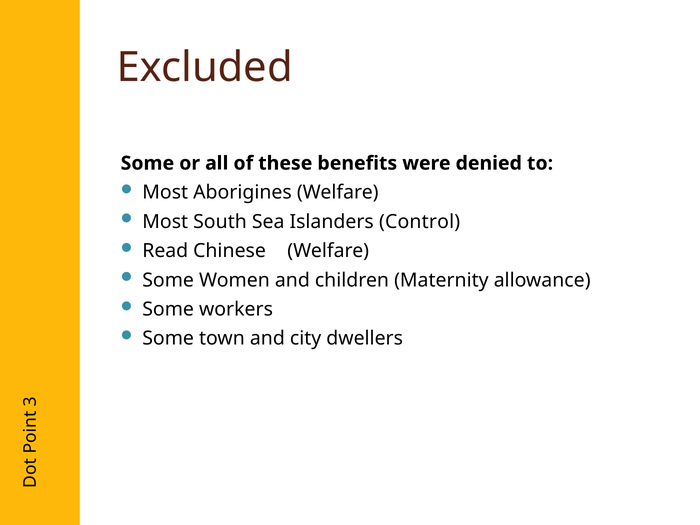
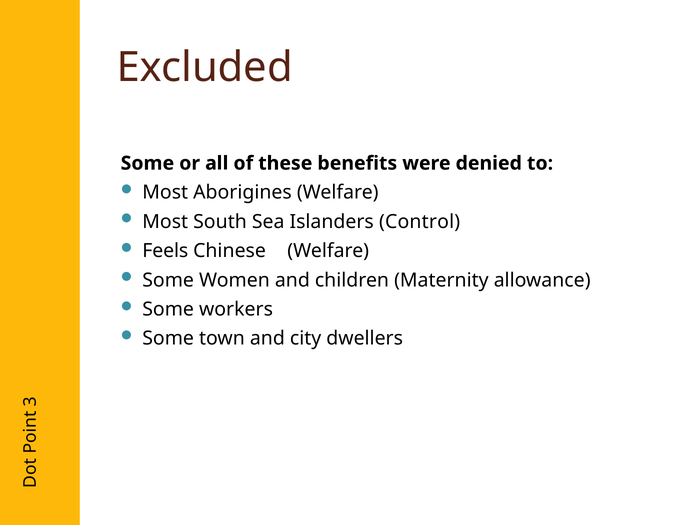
Read: Read -> Feels
